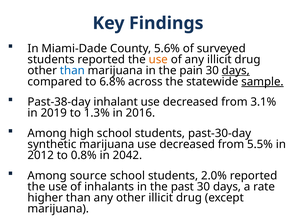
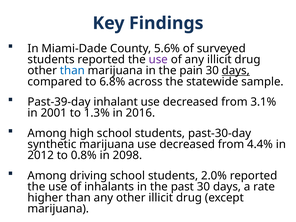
use at (158, 59) colour: orange -> purple
sample underline: present -> none
Past-38-day: Past-38-day -> Past-39-day
2019: 2019 -> 2001
5.5%: 5.5% -> 4.4%
2042: 2042 -> 2098
source: source -> driving
